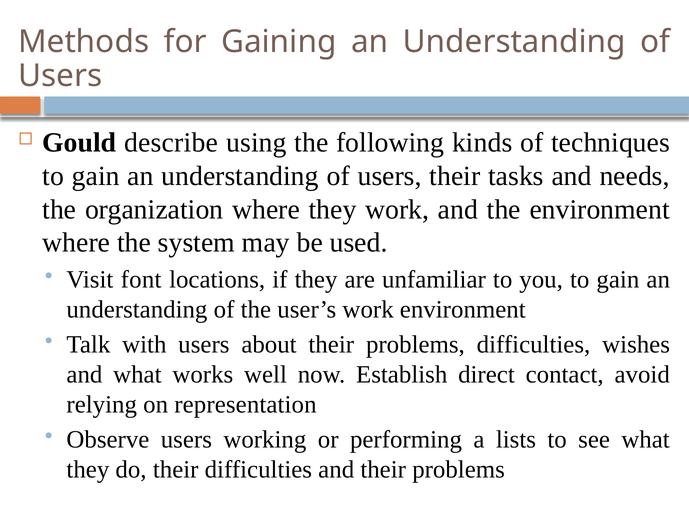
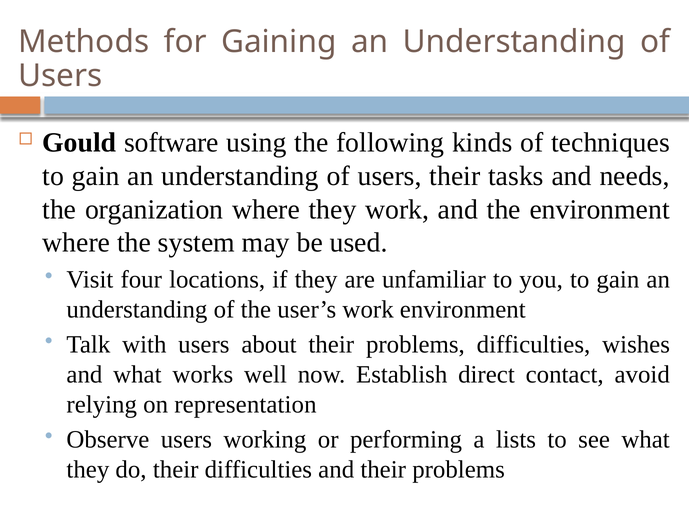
describe: describe -> software
font: font -> four
